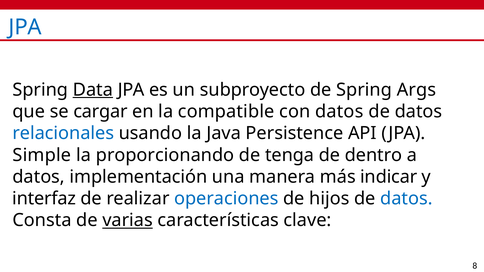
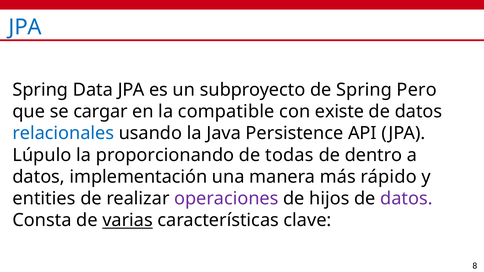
Data underline: present -> none
Args: Args -> Pero
con datos: datos -> existe
Simple: Simple -> Lúpulo
tenga: tenga -> todas
indicar: indicar -> rápido
interfaz: interfaz -> entities
operaciones colour: blue -> purple
datos at (406, 199) colour: blue -> purple
